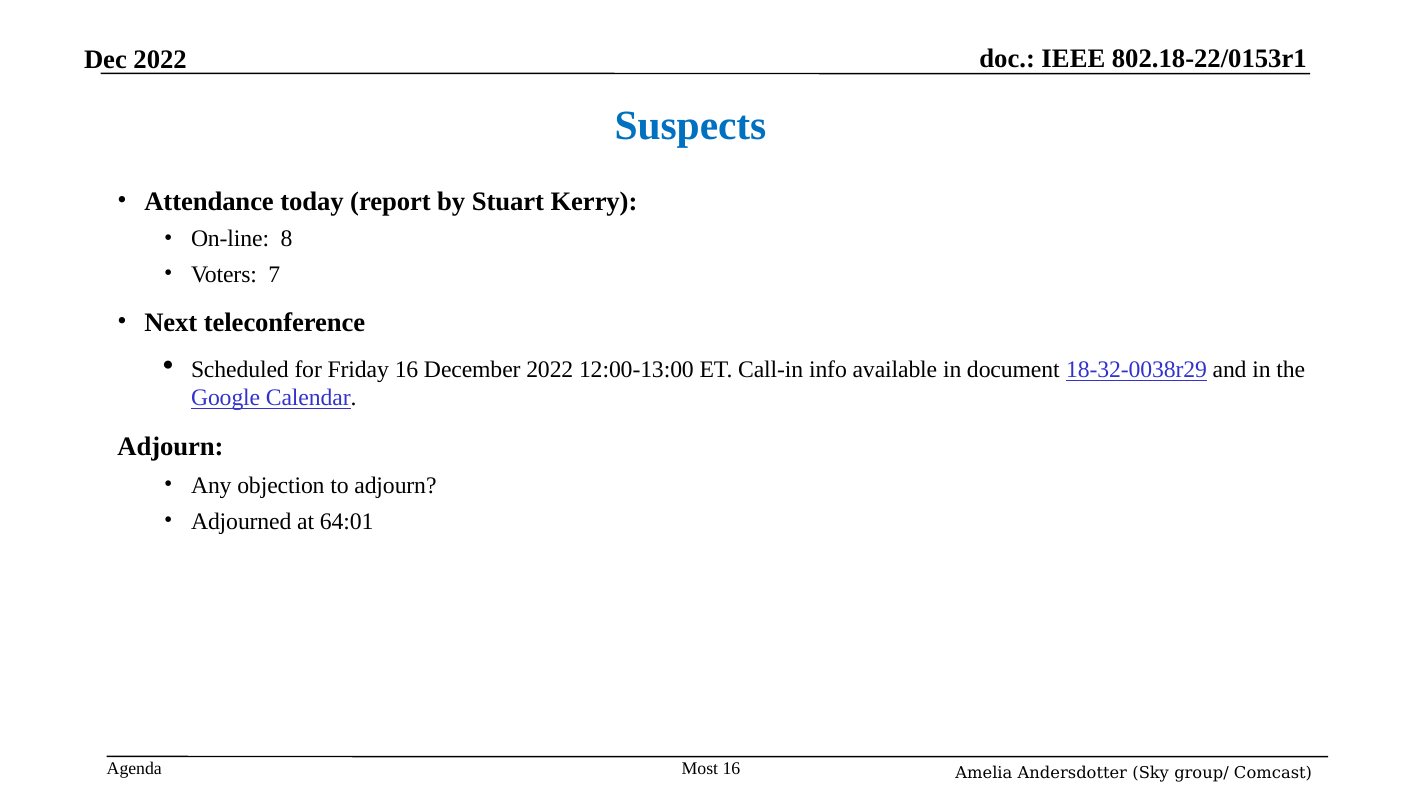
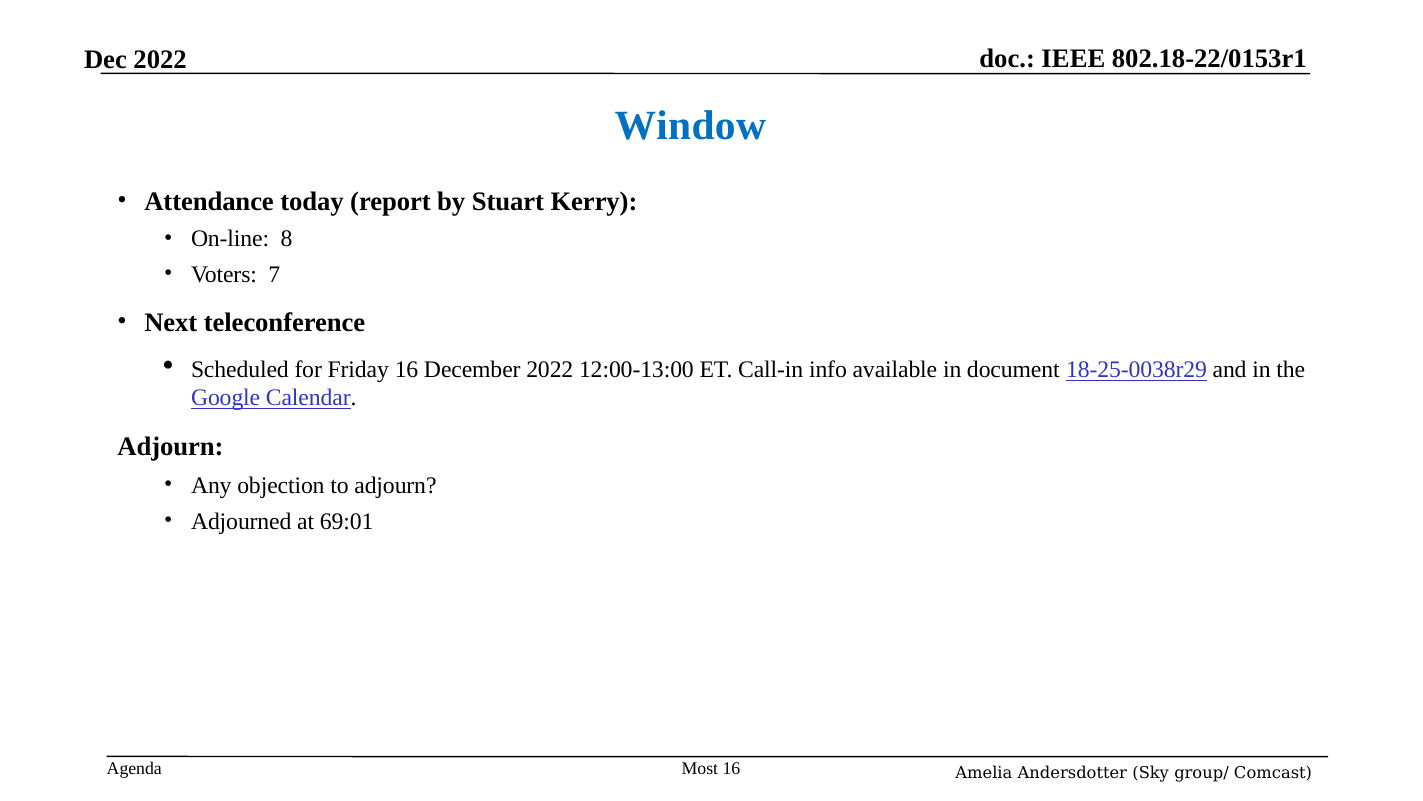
Suspects: Suspects -> Window
18-32-0038r29: 18-32-0038r29 -> 18-25-0038r29
64:01: 64:01 -> 69:01
